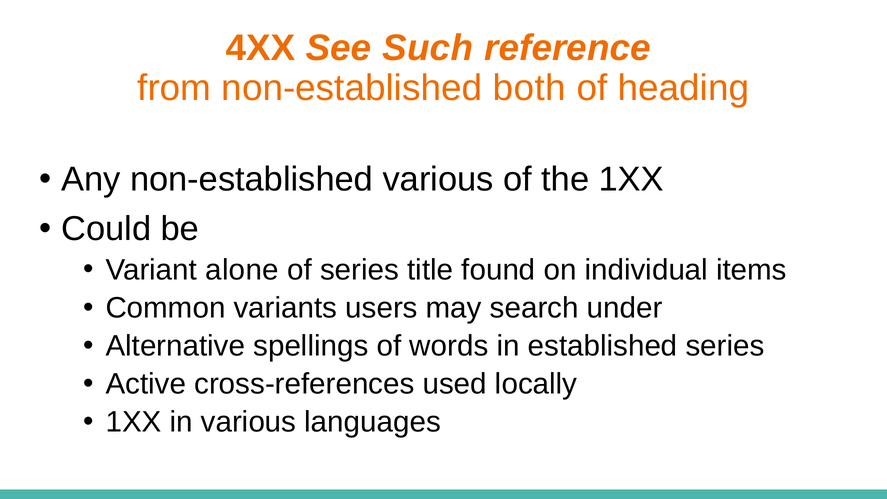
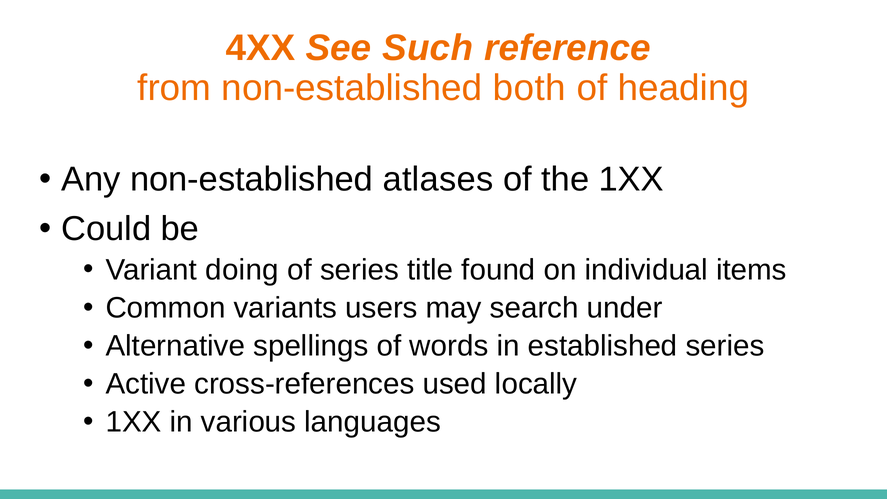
non-established various: various -> atlases
alone: alone -> doing
